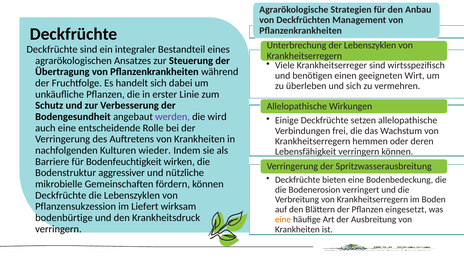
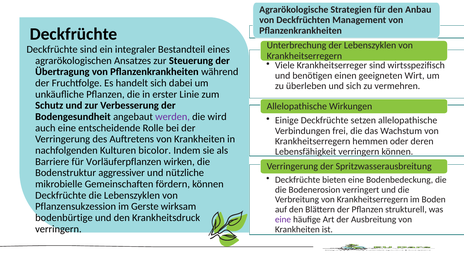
wieder: wieder -> bicolor
Bodenfeuchtigkeit: Bodenfeuchtigkeit -> Vorläuferpflanzen
Liefert: Liefert -> Gerste
eingesetzt: eingesetzt -> strukturell
eine at (283, 219) colour: orange -> purple
